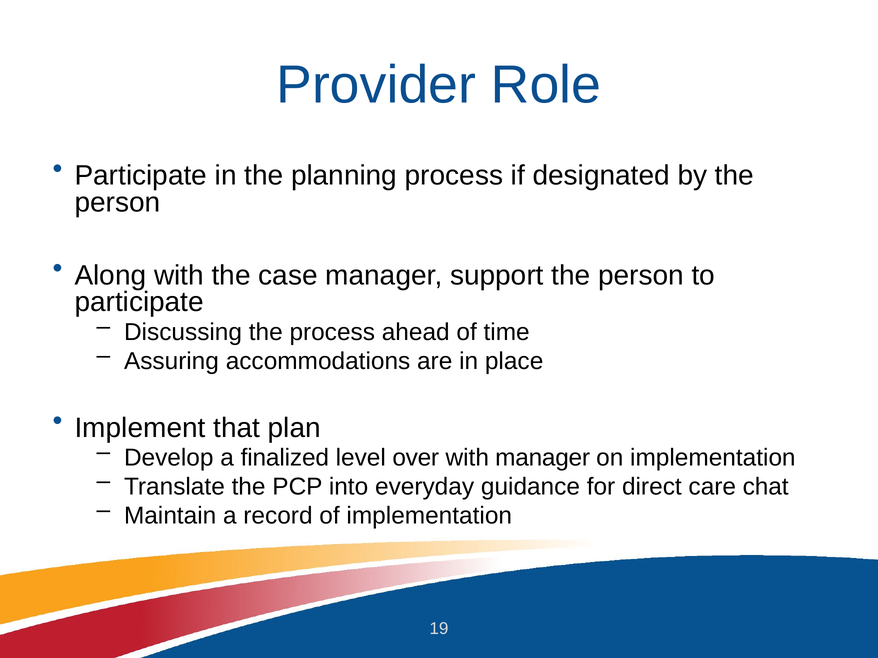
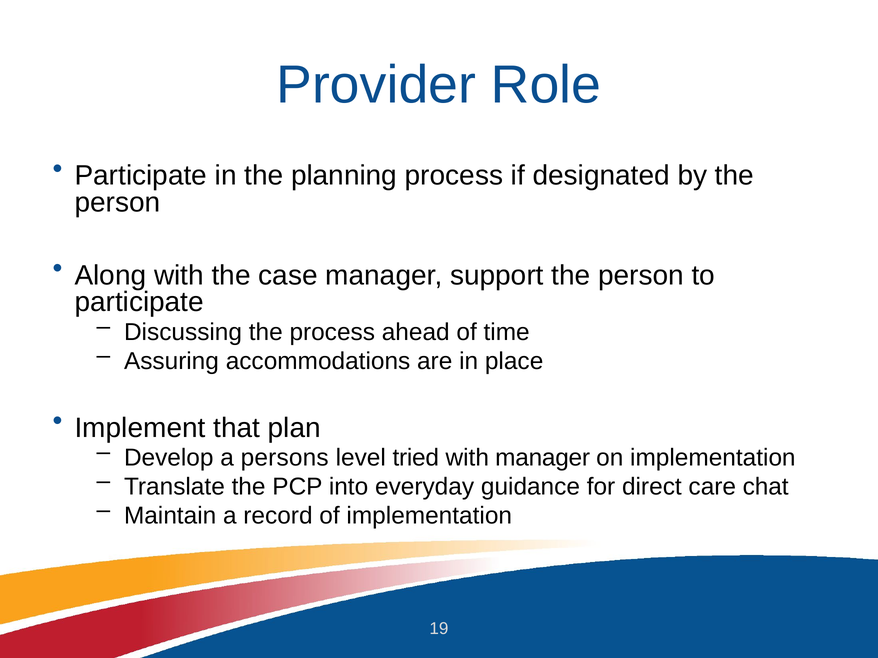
finalized: finalized -> persons
over: over -> tried
